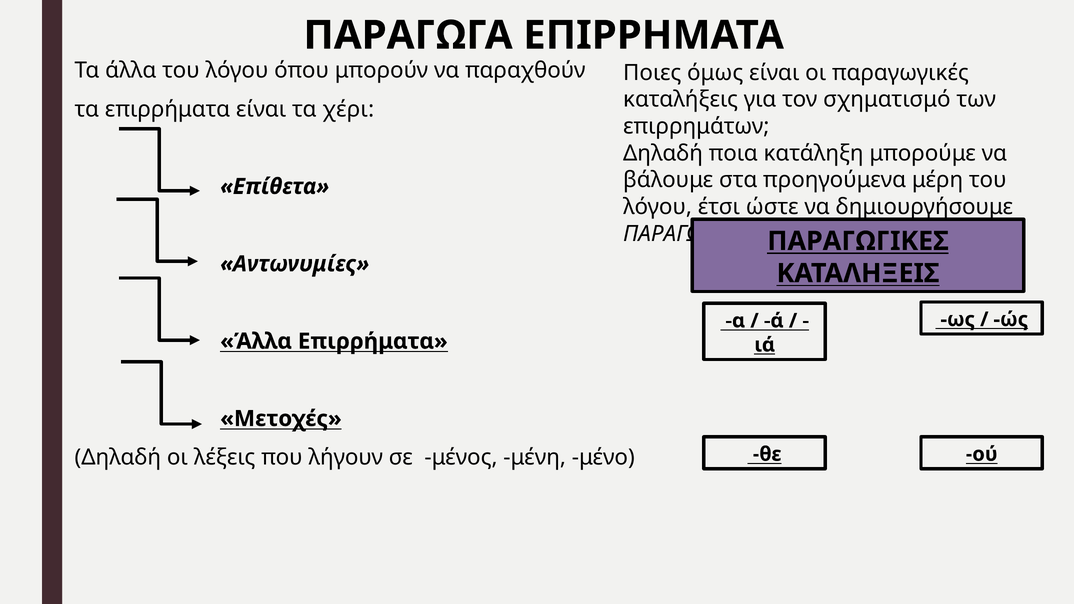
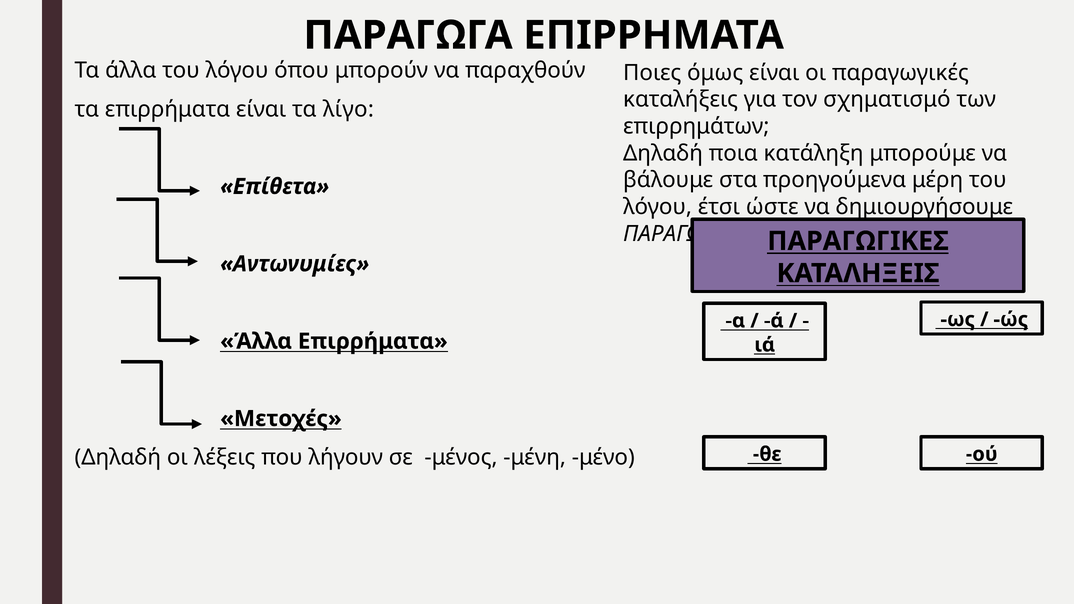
χέρι: χέρι -> λίγο
